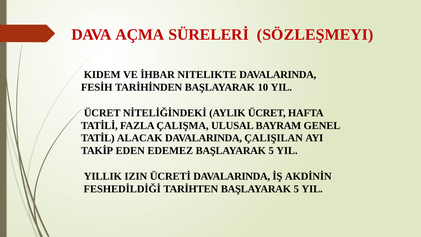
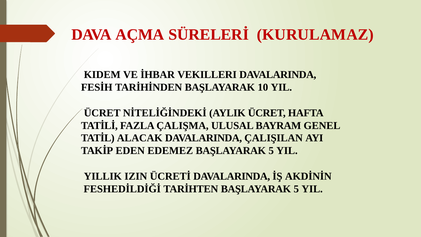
SÖZLEŞMEYI: SÖZLEŞMEYI -> KURULAMAZ
NITELIKTE: NITELIKTE -> VEKILLERI
